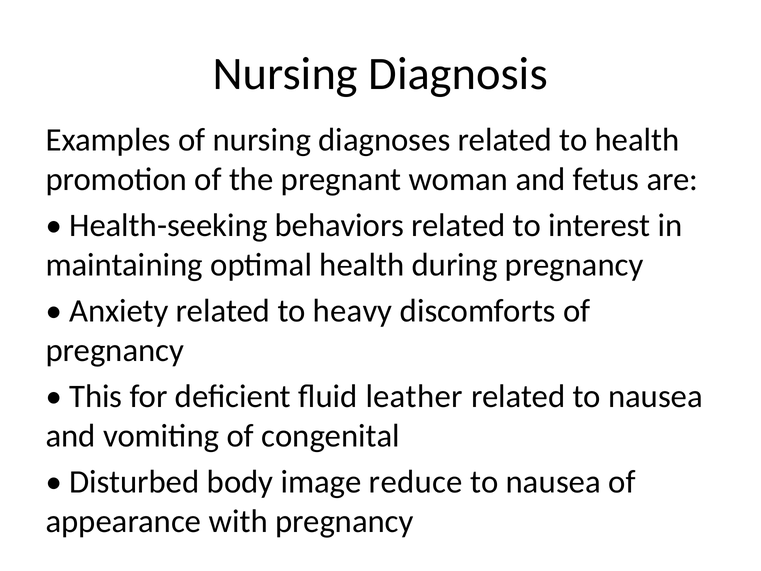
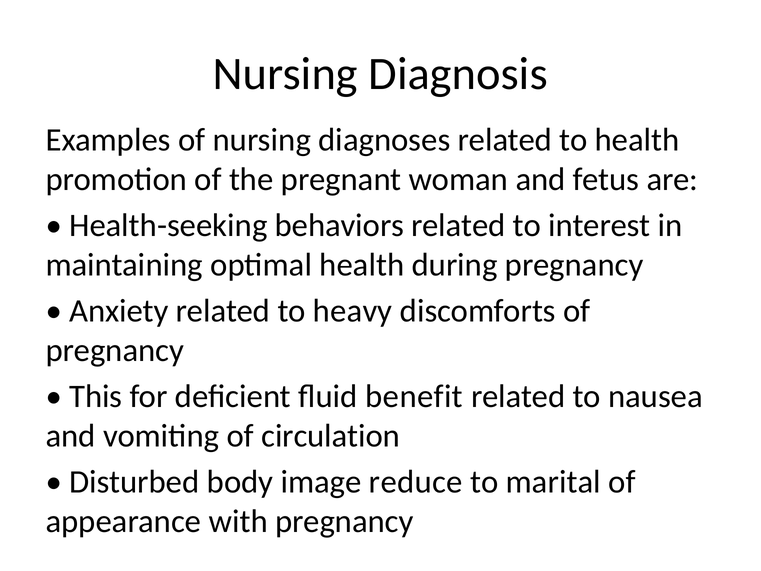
leather: leather -> benefit
congenital: congenital -> circulation
nausea at (553, 482): nausea -> marital
